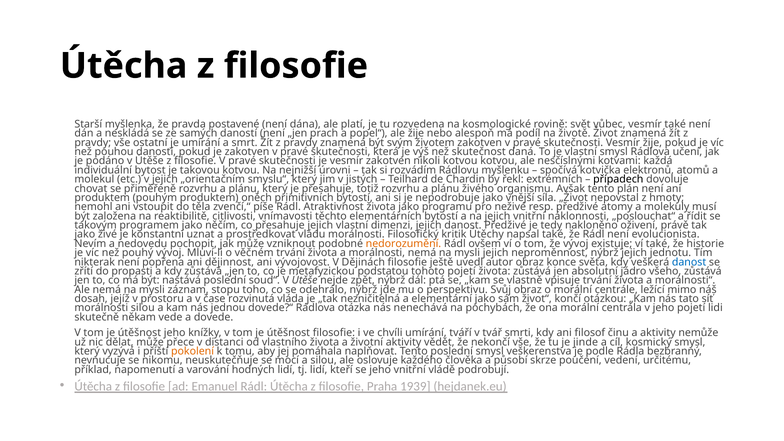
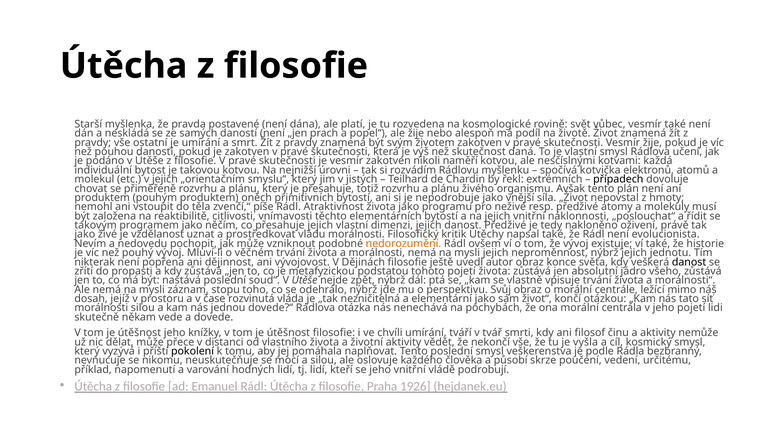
nikoli kotvou: kotvou -> naměří
konstantní: konstantní -> vzdělanost
danost at (689, 262) colour: blue -> black
jinde: jinde -> vyšla
pokolení colour: orange -> black
1939: 1939 -> 1926
